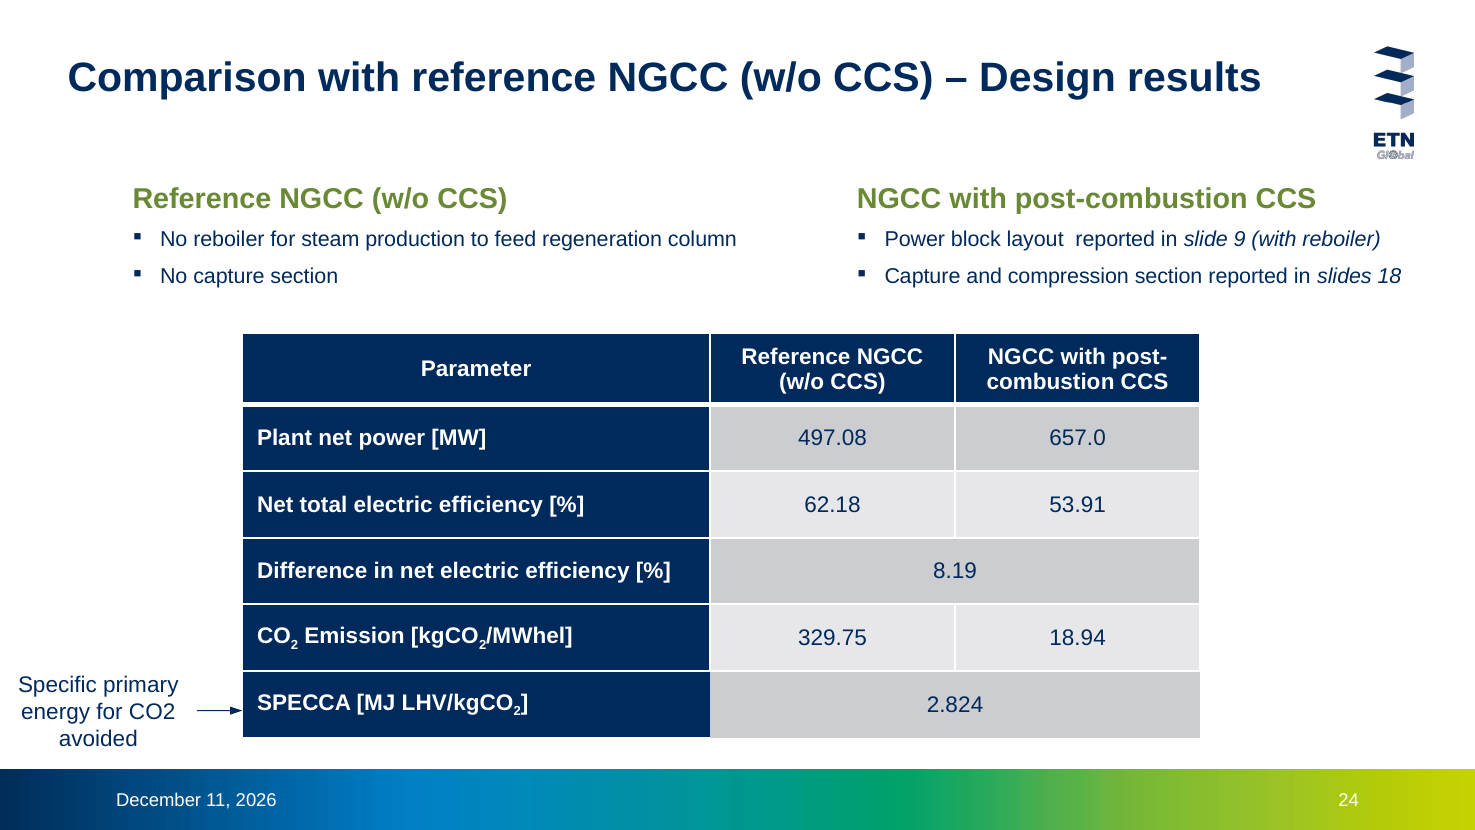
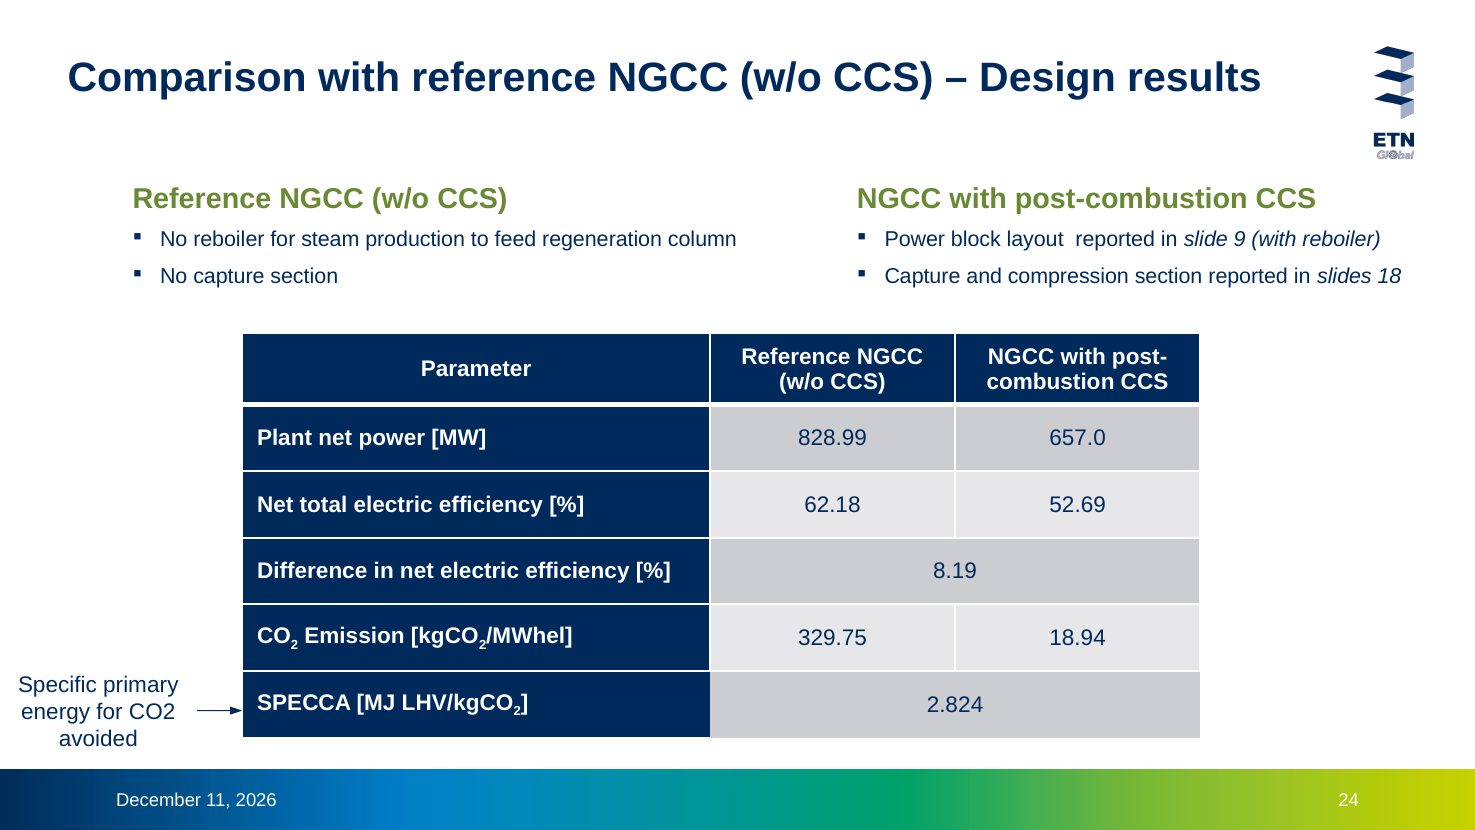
497.08: 497.08 -> 828.99
53.91: 53.91 -> 52.69
